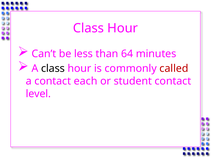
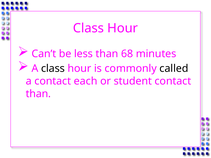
64: 64 -> 68
called colour: red -> black
level at (38, 94): level -> than
